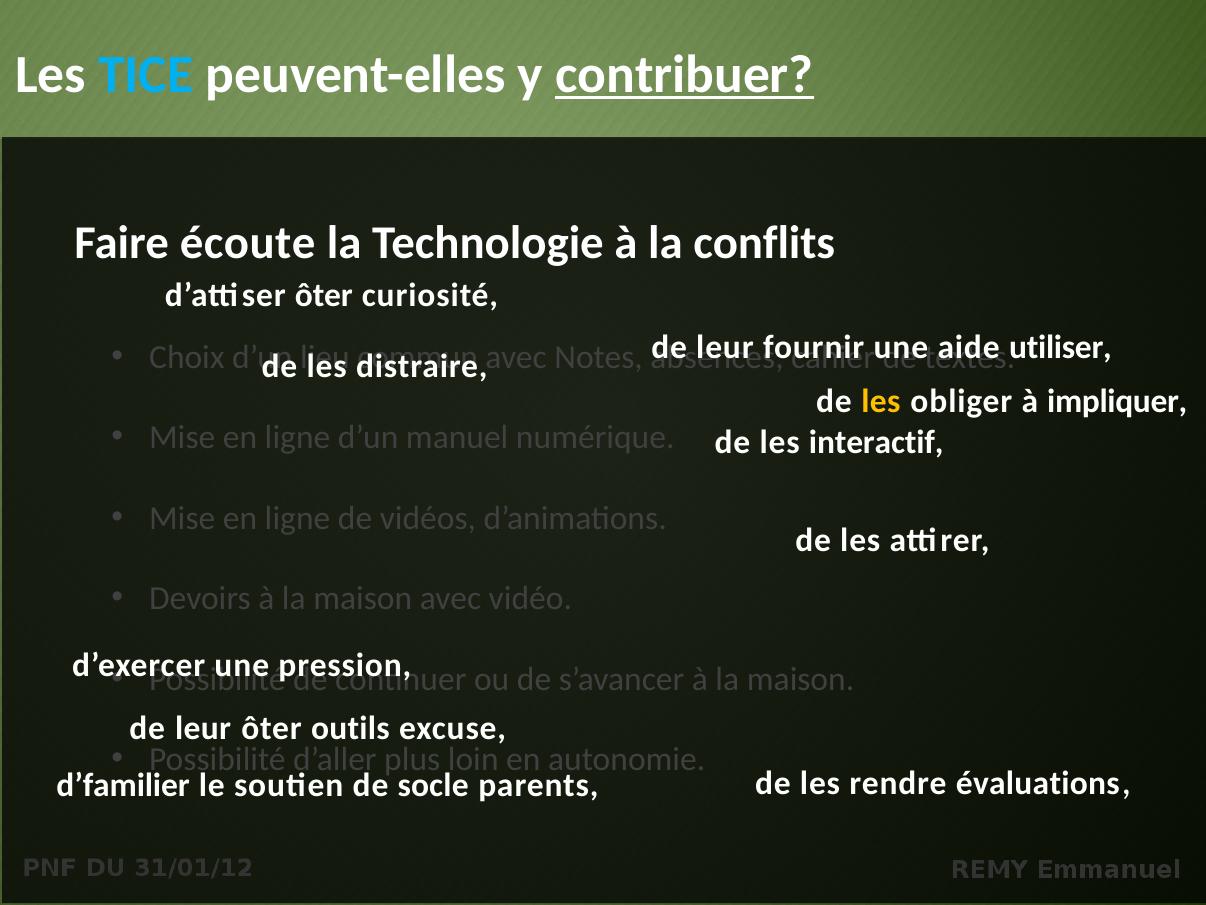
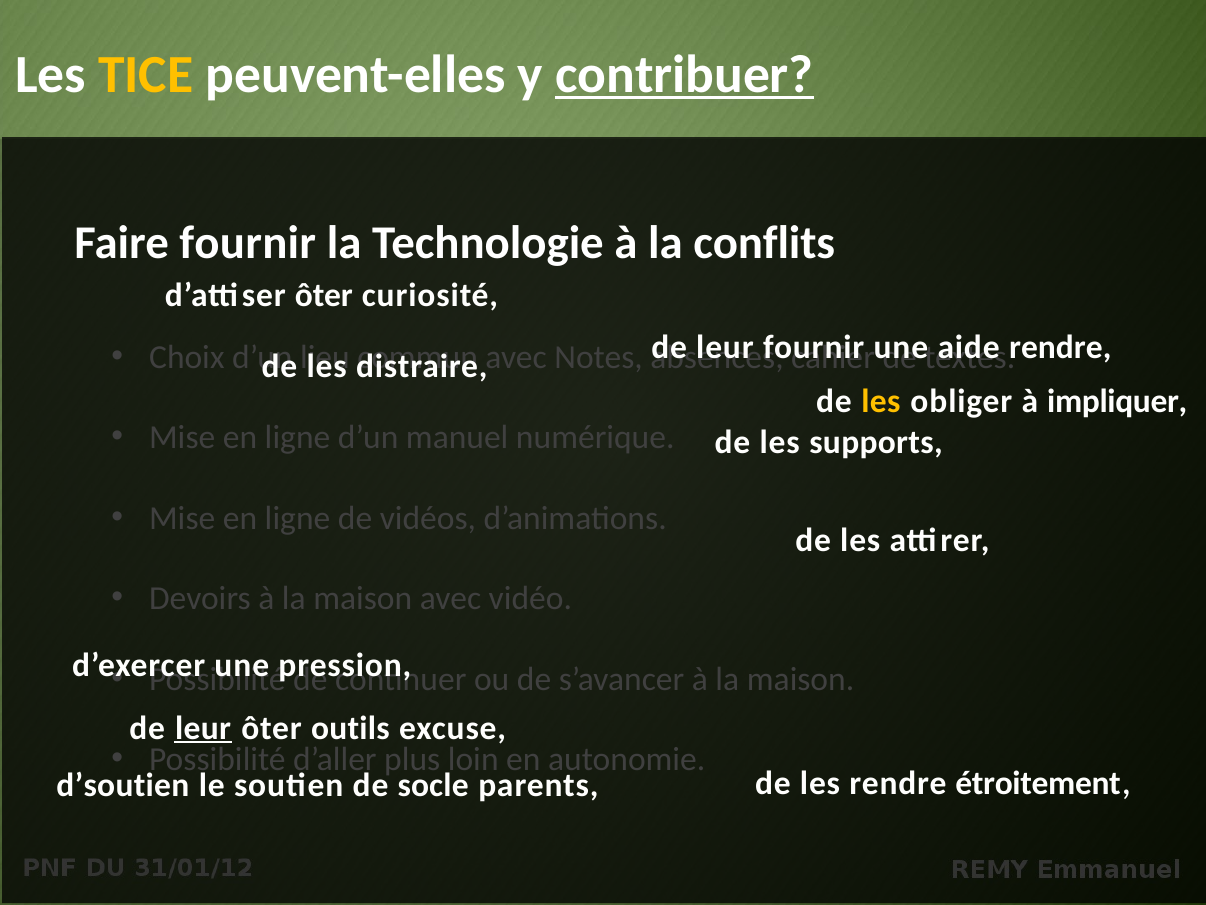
TICE colour: light blue -> yellow
Faire écoute: écoute -> fournir
utiliser at (1060, 348): utiliser -> rendre
interactif: interactif -> supports
leur at (203, 728) underline: none -> present
évaluations: évaluations -> étroitement
d’familier: d’familier -> d’soutien
